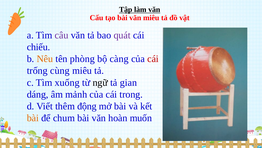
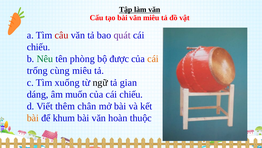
câu colour: purple -> red
Nêu colour: orange -> green
càng: càng -> được
cái at (153, 59) colour: red -> orange
mảnh: mảnh -> muốn
của cái trong: trong -> chiếu
động: động -> chân
chum: chum -> khum
muốn: muốn -> thuộc
